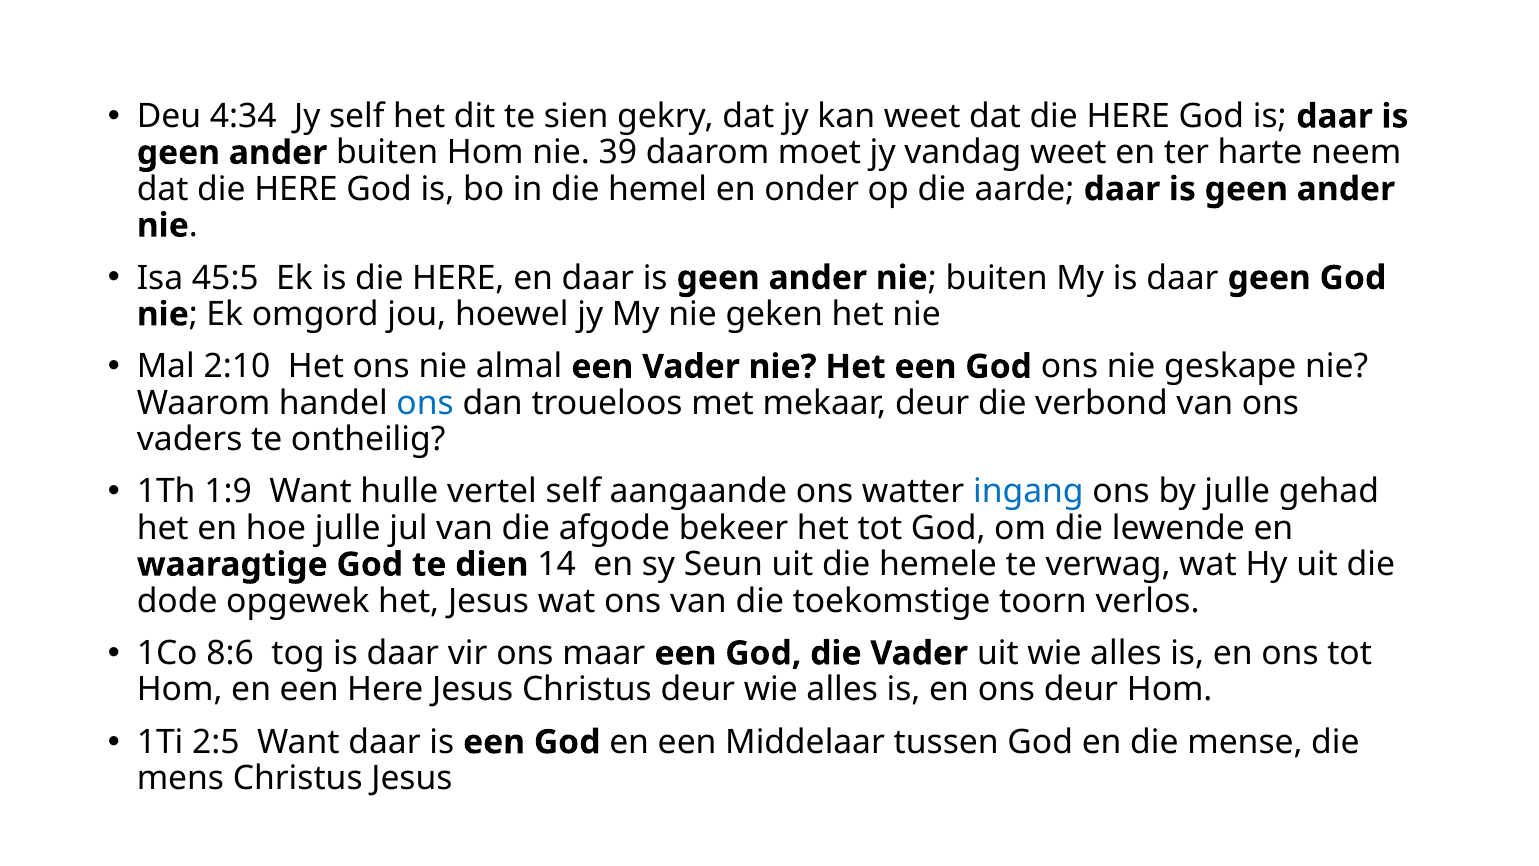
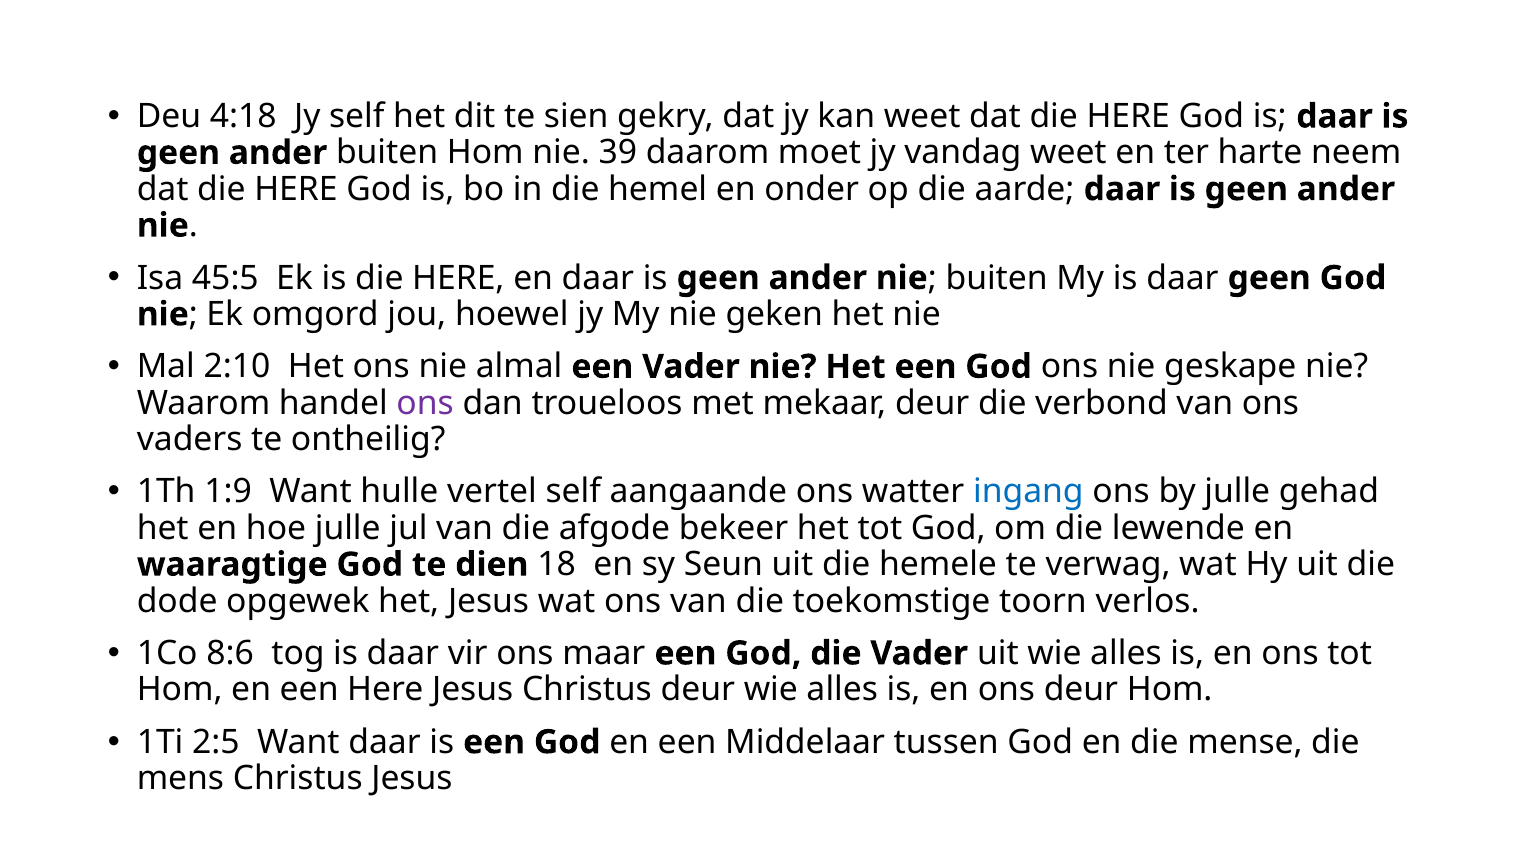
4:34: 4:34 -> 4:18
ons at (425, 403) colour: blue -> purple
14: 14 -> 18
